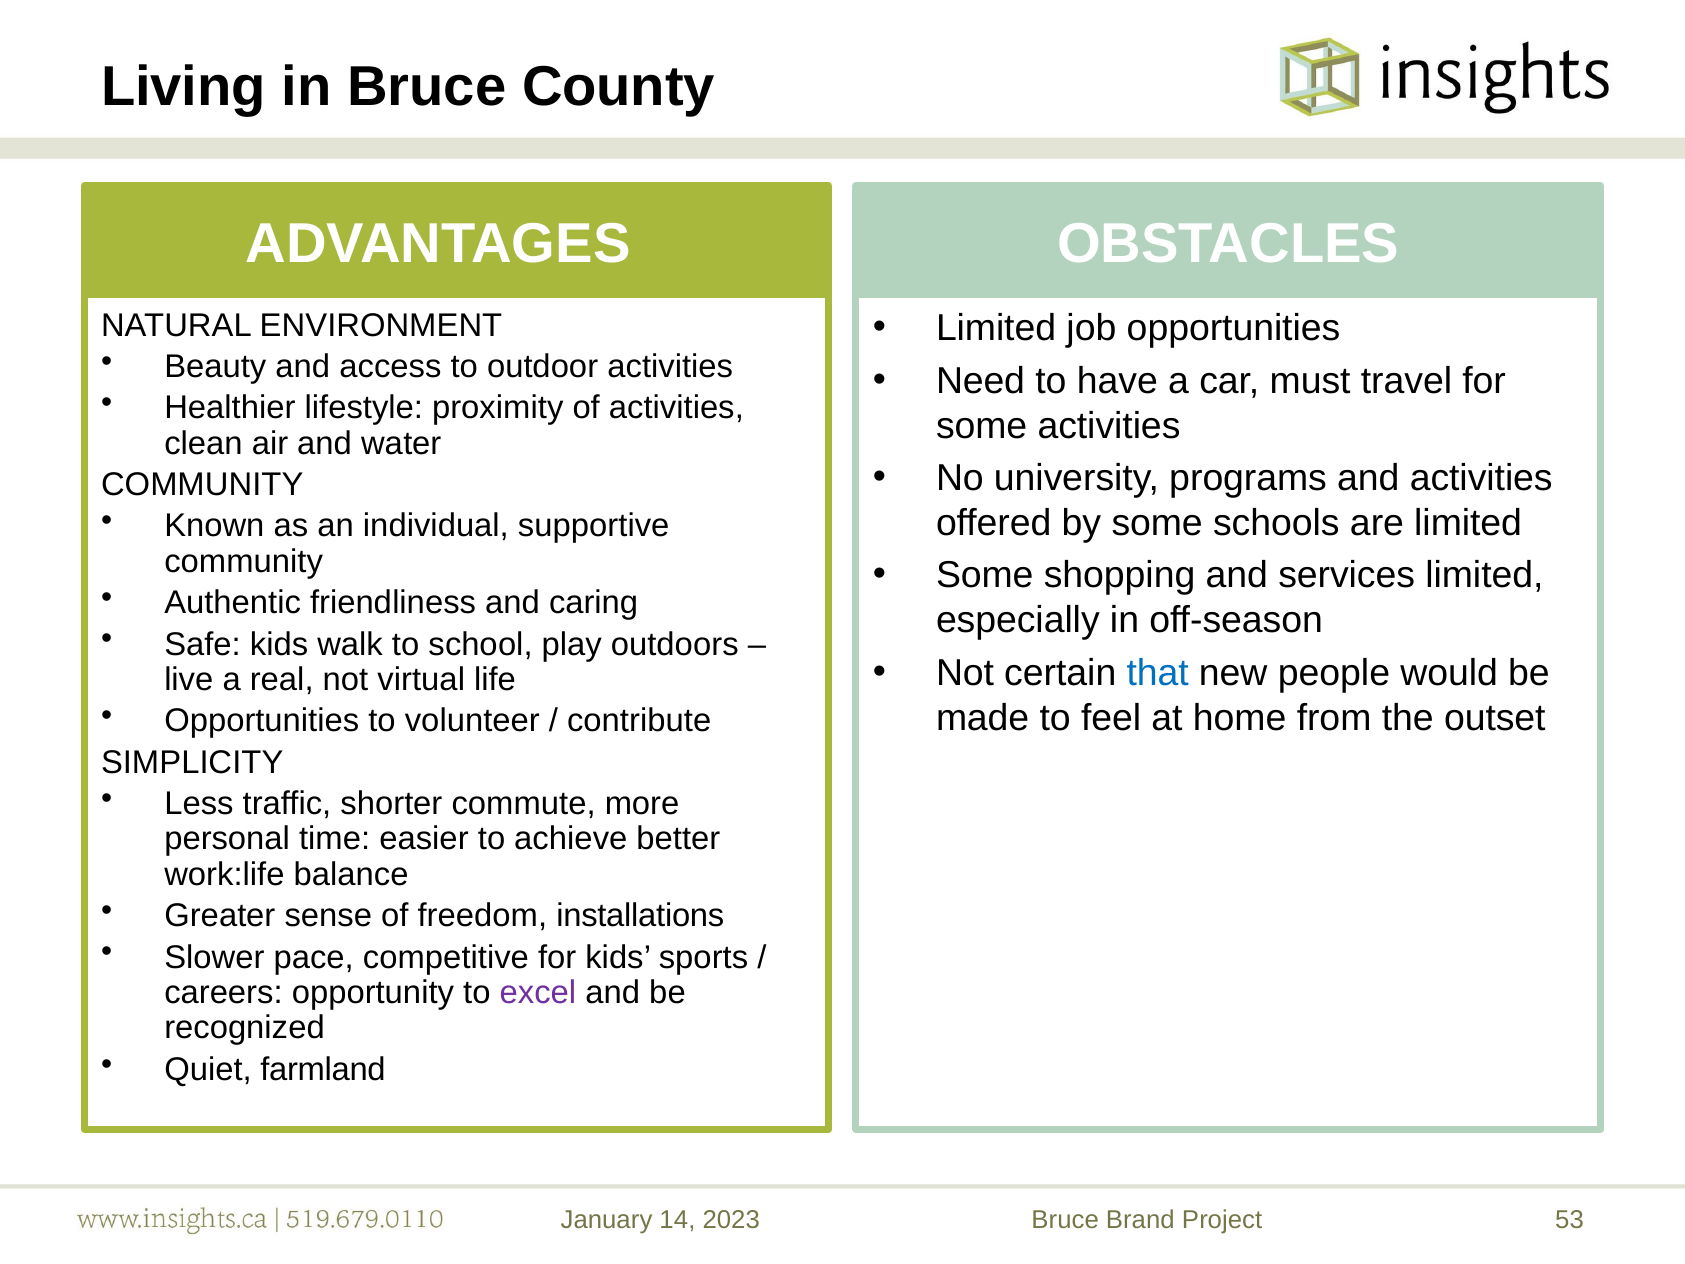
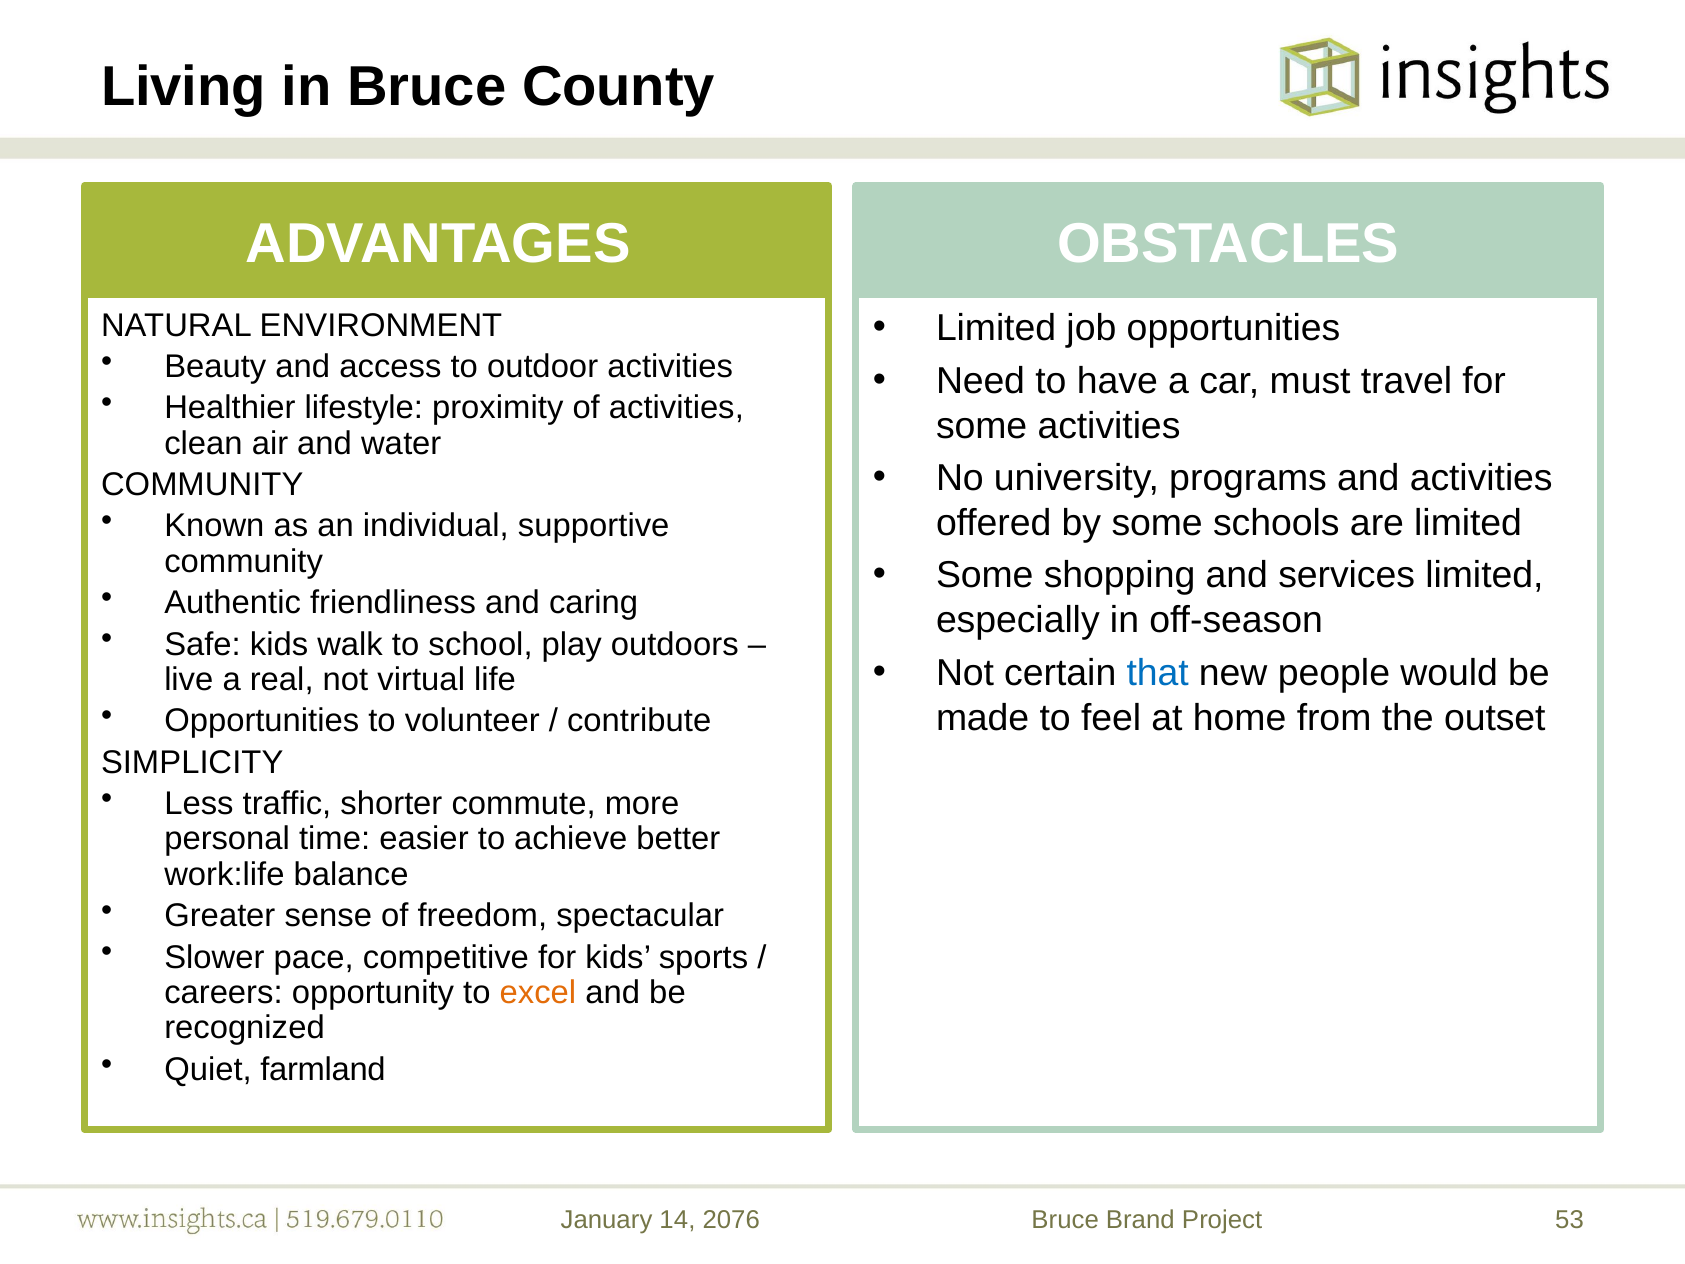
installations: installations -> spectacular
excel colour: purple -> orange
2023: 2023 -> 2076
